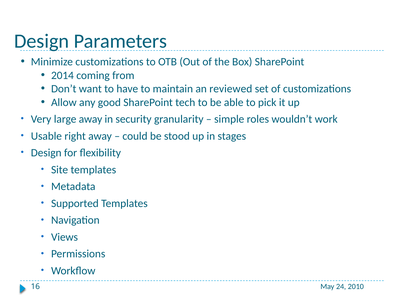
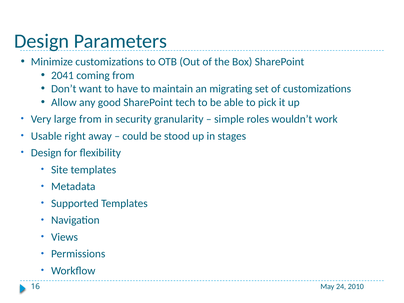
2014: 2014 -> 2041
reviewed: reviewed -> migrating
large away: away -> from
